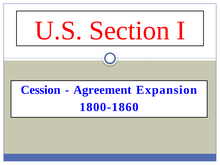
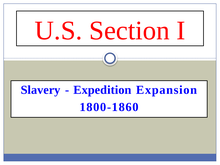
Cession: Cession -> Slavery
Agreement: Agreement -> Expedition
